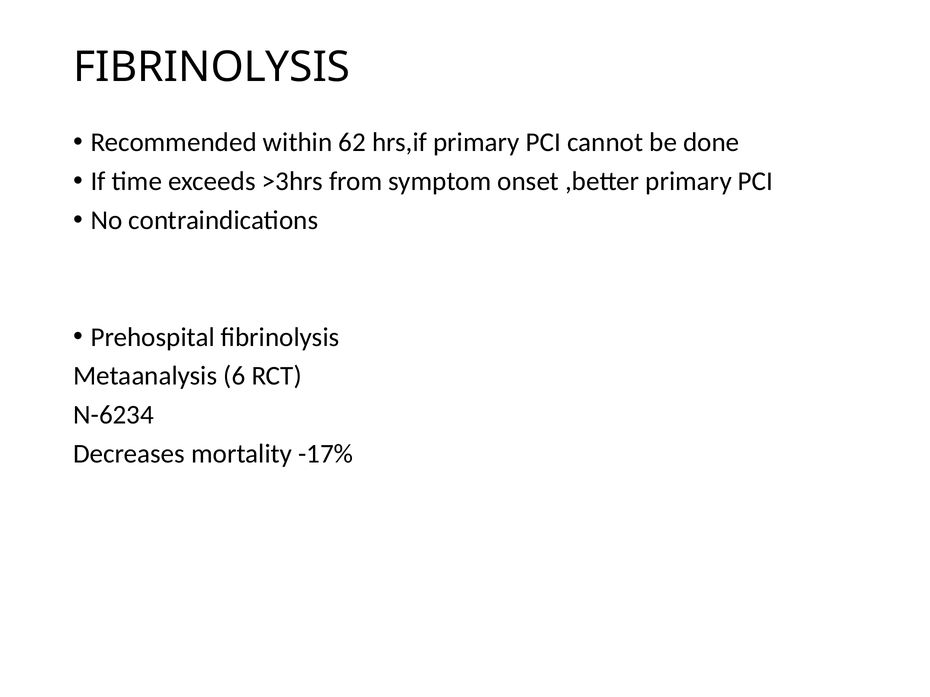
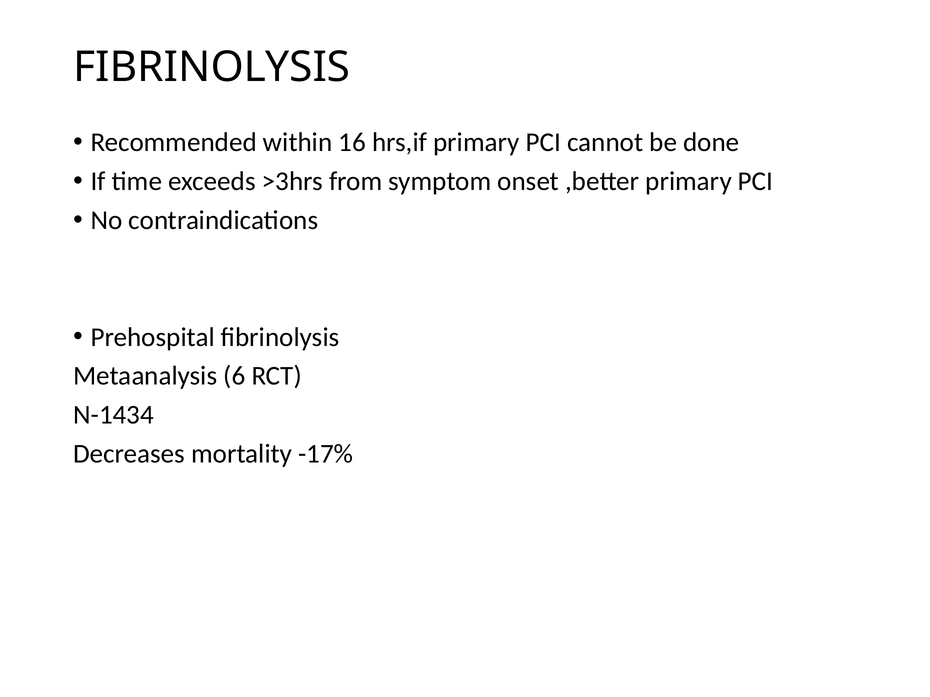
62: 62 -> 16
N-6234: N-6234 -> N-1434
